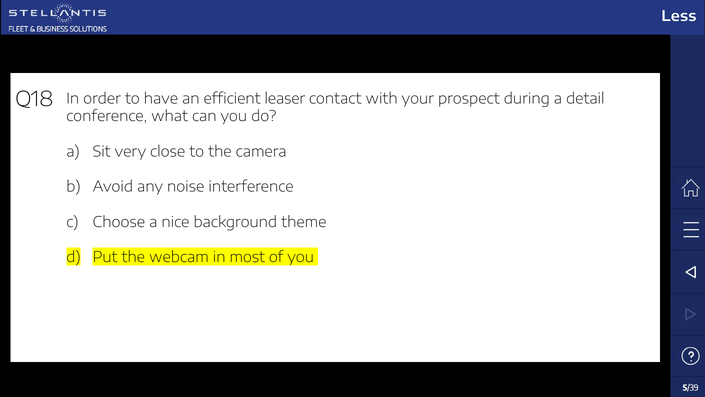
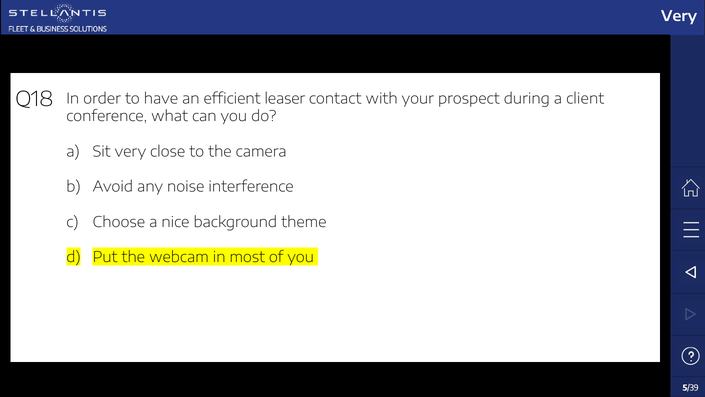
Less at (679, 16): Less -> Very
detail: detail -> client
